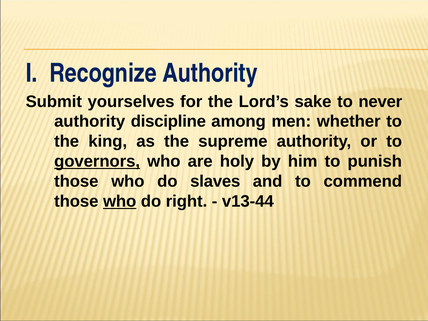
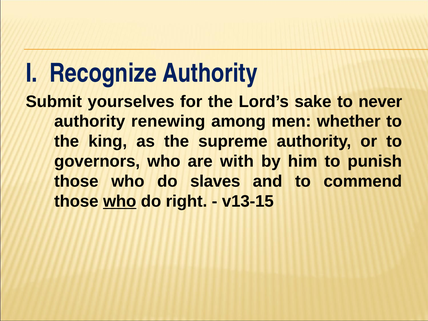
discipline: discipline -> renewing
governors underline: present -> none
holy: holy -> with
v13-44: v13-44 -> v13-15
